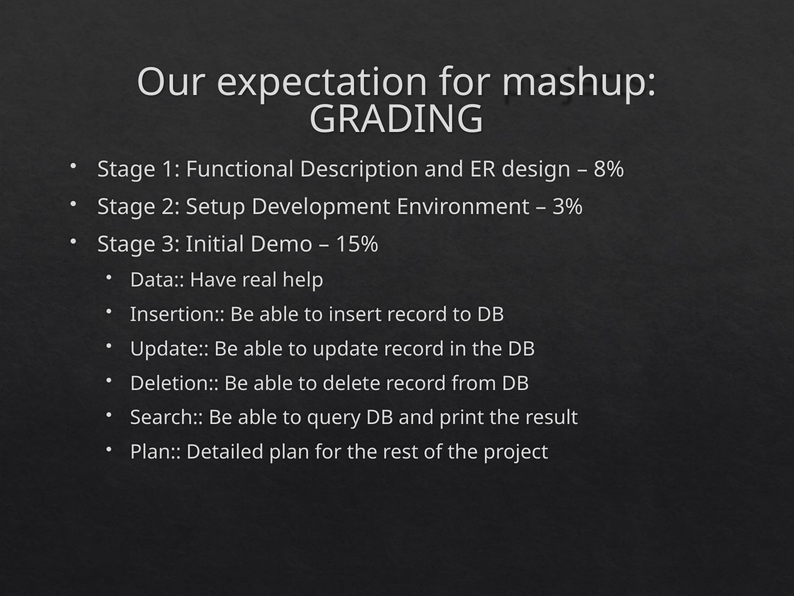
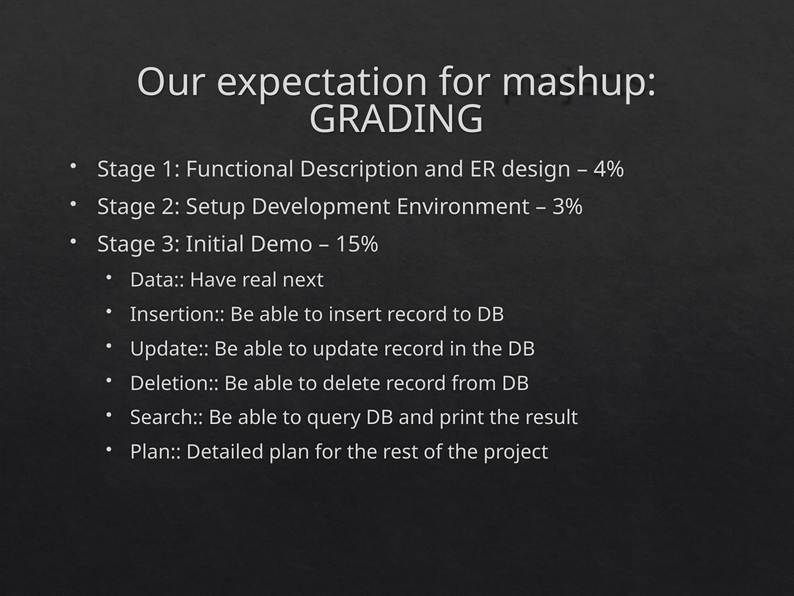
8%: 8% -> 4%
help: help -> next
